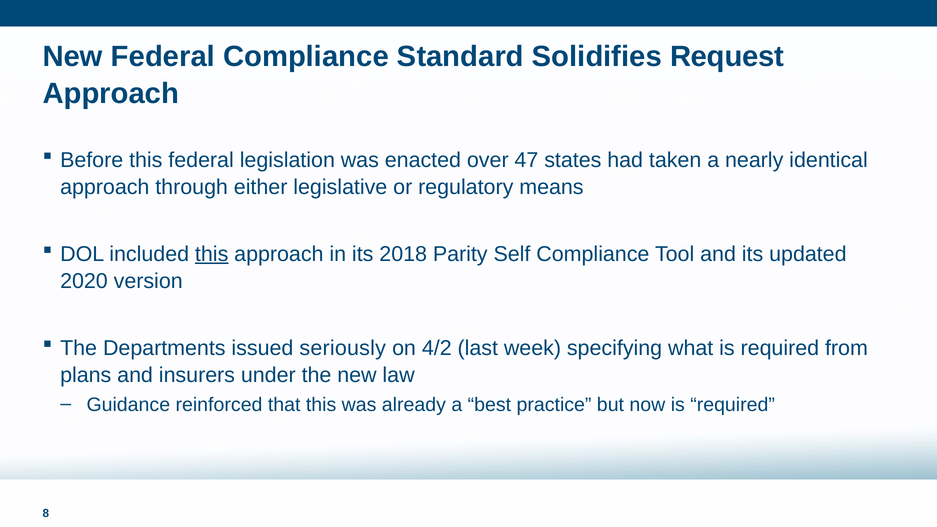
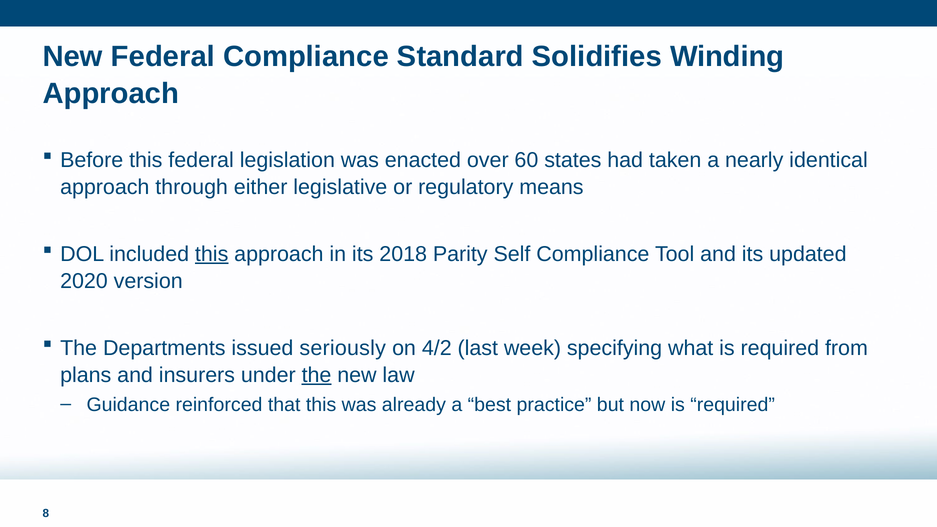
Request: Request -> Winding
47: 47 -> 60
the at (317, 375) underline: none -> present
